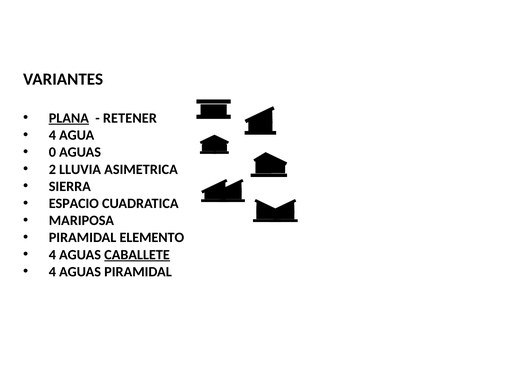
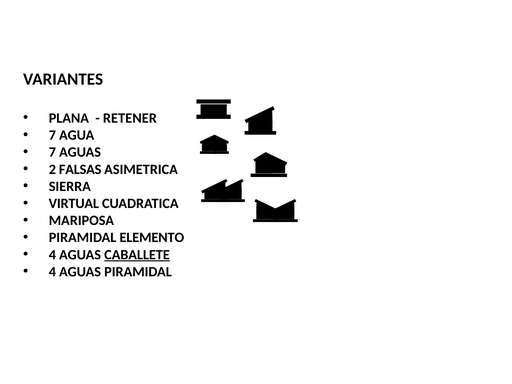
PLANA underline: present -> none
4 at (52, 135): 4 -> 7
0 at (52, 152): 0 -> 7
LLUVIA: LLUVIA -> FALSAS
ESPACIO: ESPACIO -> VIRTUAL
